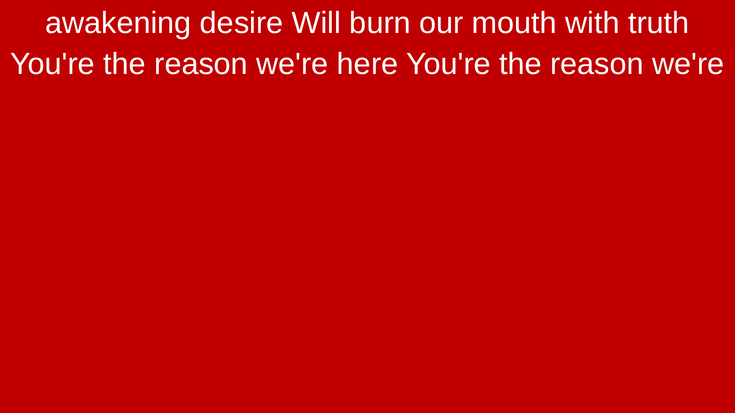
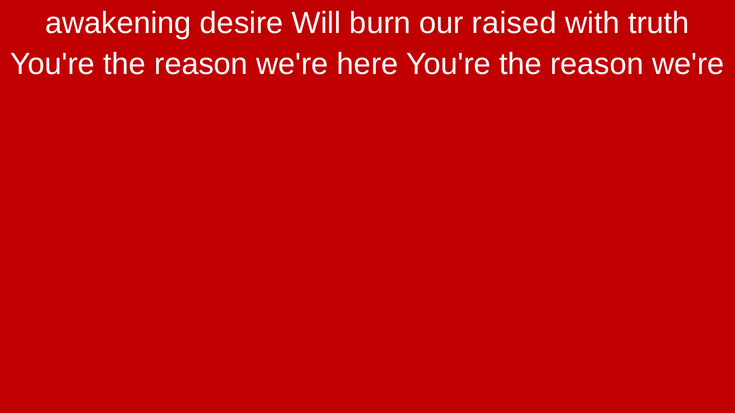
mouth: mouth -> raised
